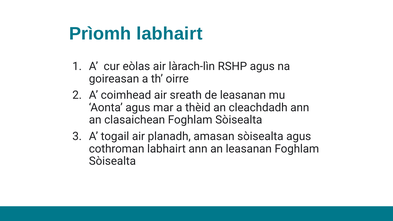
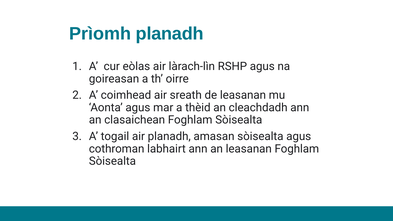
Prìomh labhairt: labhairt -> planadh
